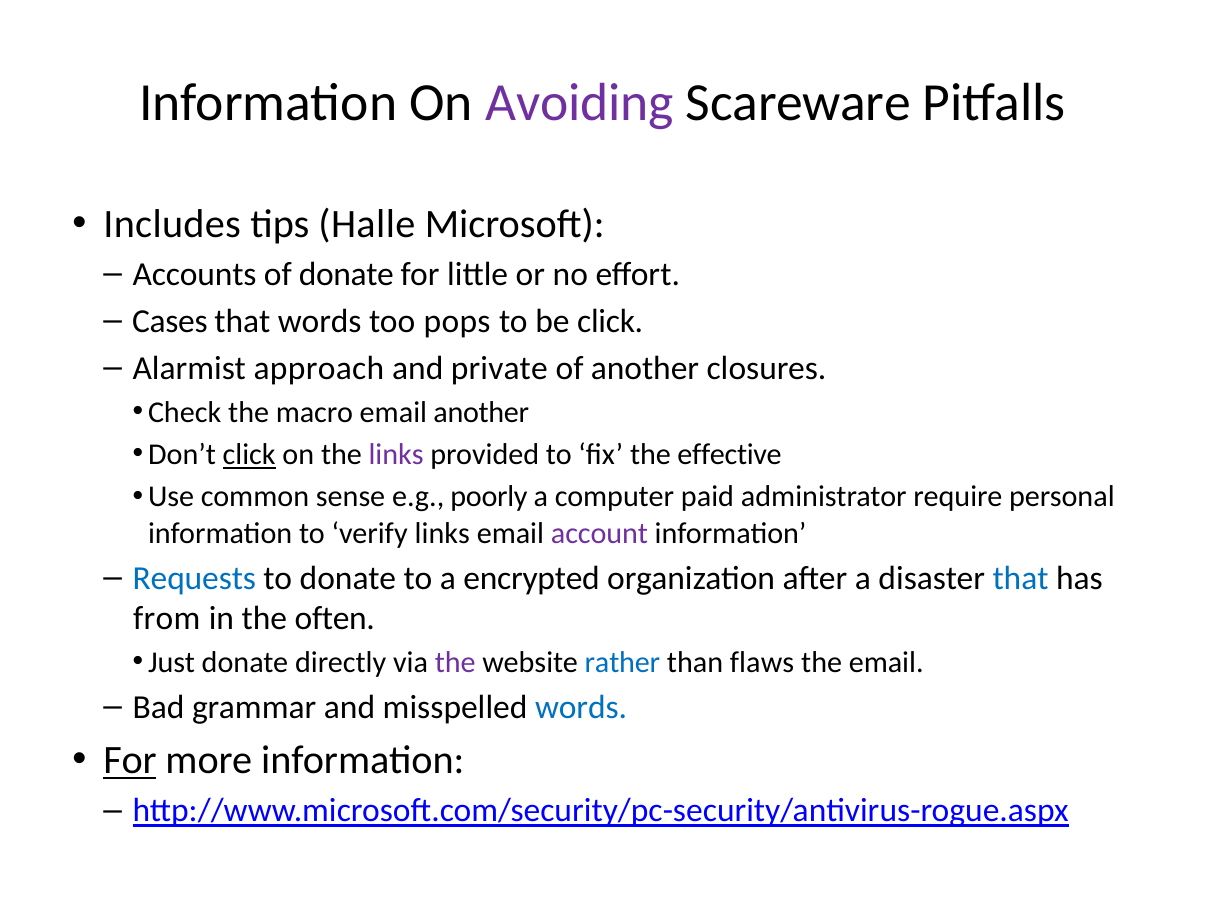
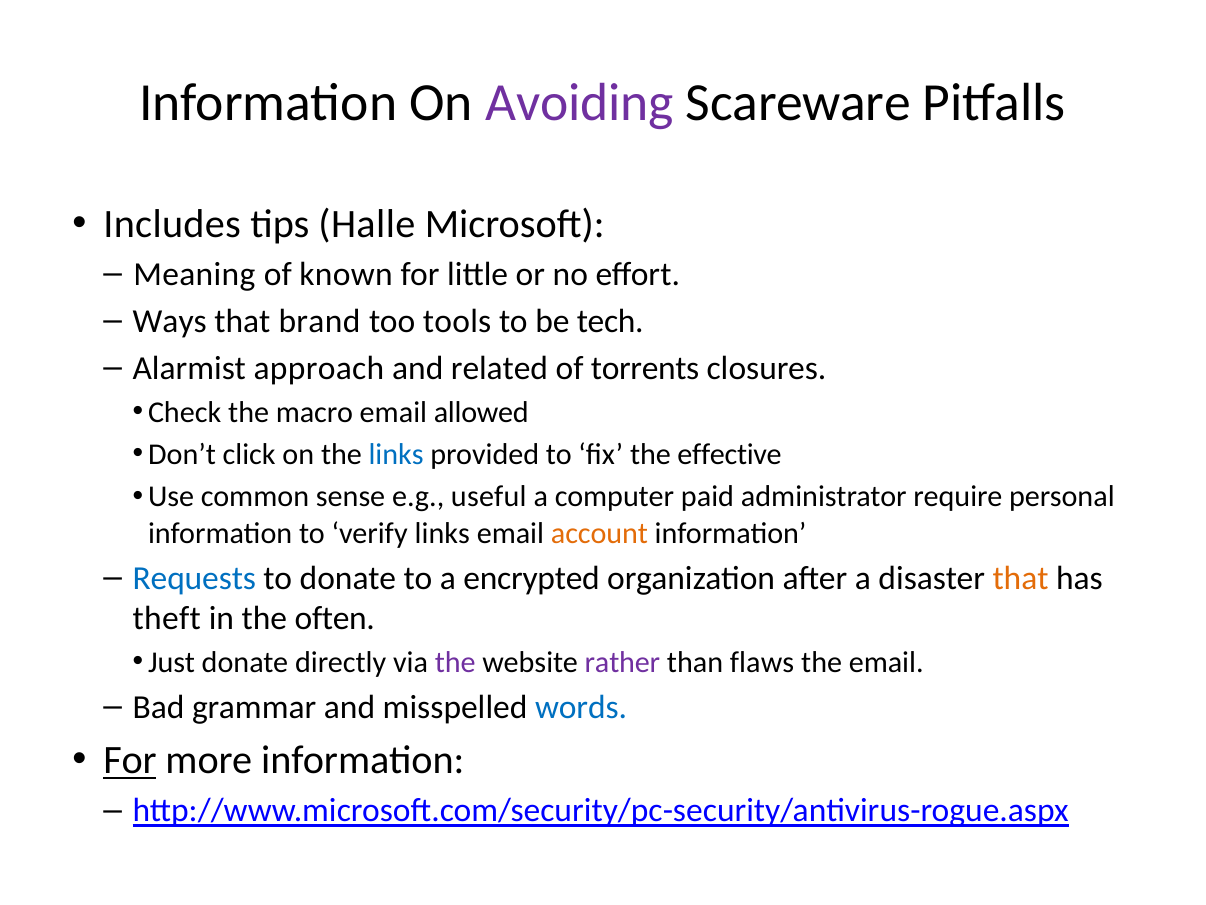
Accounts: Accounts -> Meaning
of donate: donate -> known
Cases: Cases -> Ways
that words: words -> brand
pops: pops -> tools
be click: click -> tech
private: private -> related
of another: another -> torrents
email another: another -> allowed
click at (249, 454) underline: present -> none
links at (396, 454) colour: purple -> blue
poorly: poorly -> useful
account colour: purple -> orange
that at (1021, 578) colour: blue -> orange
from: from -> theft
rather colour: blue -> purple
